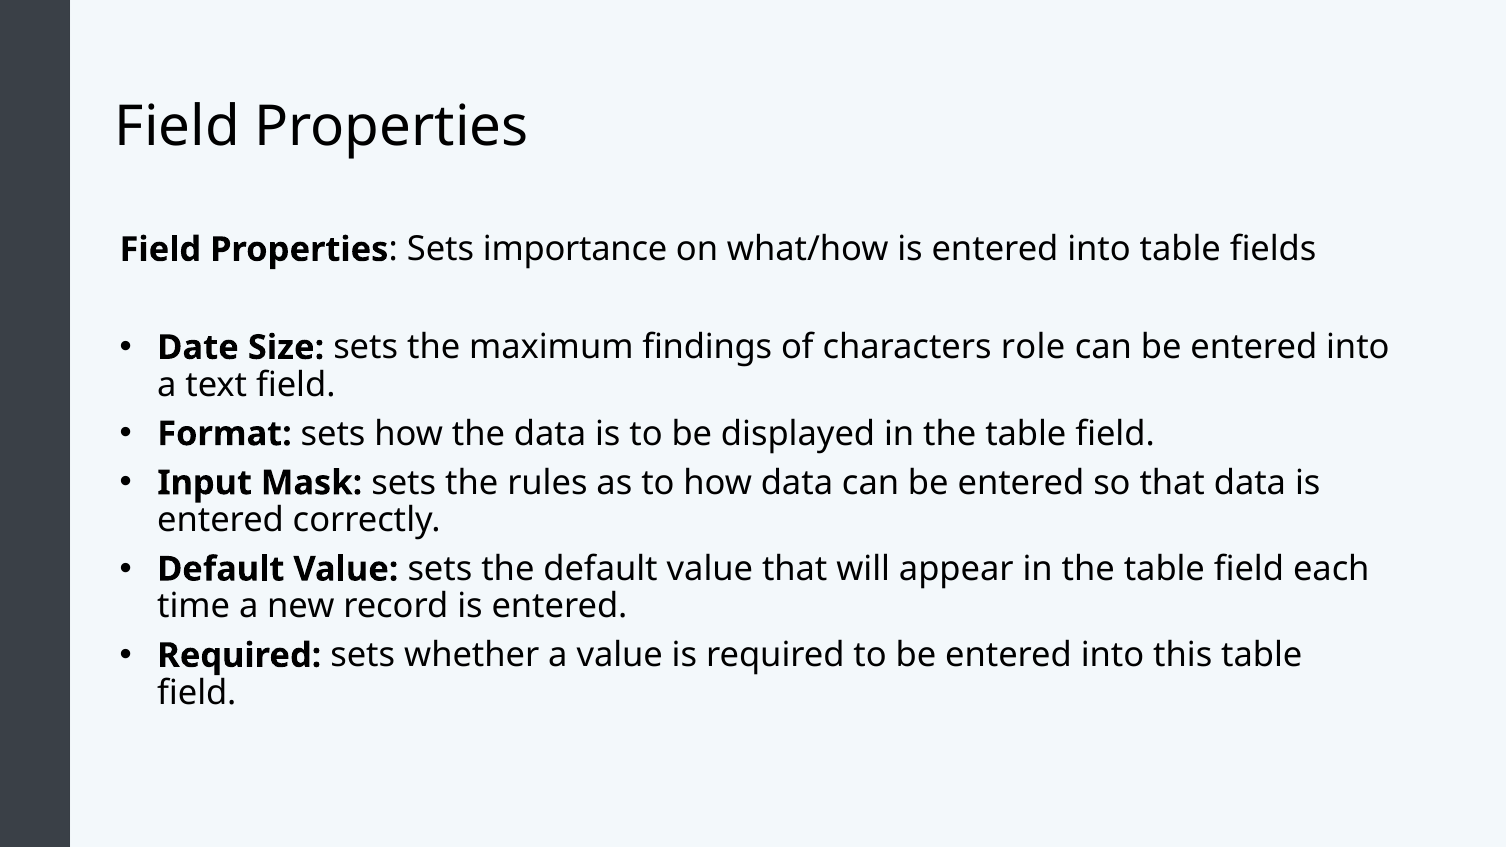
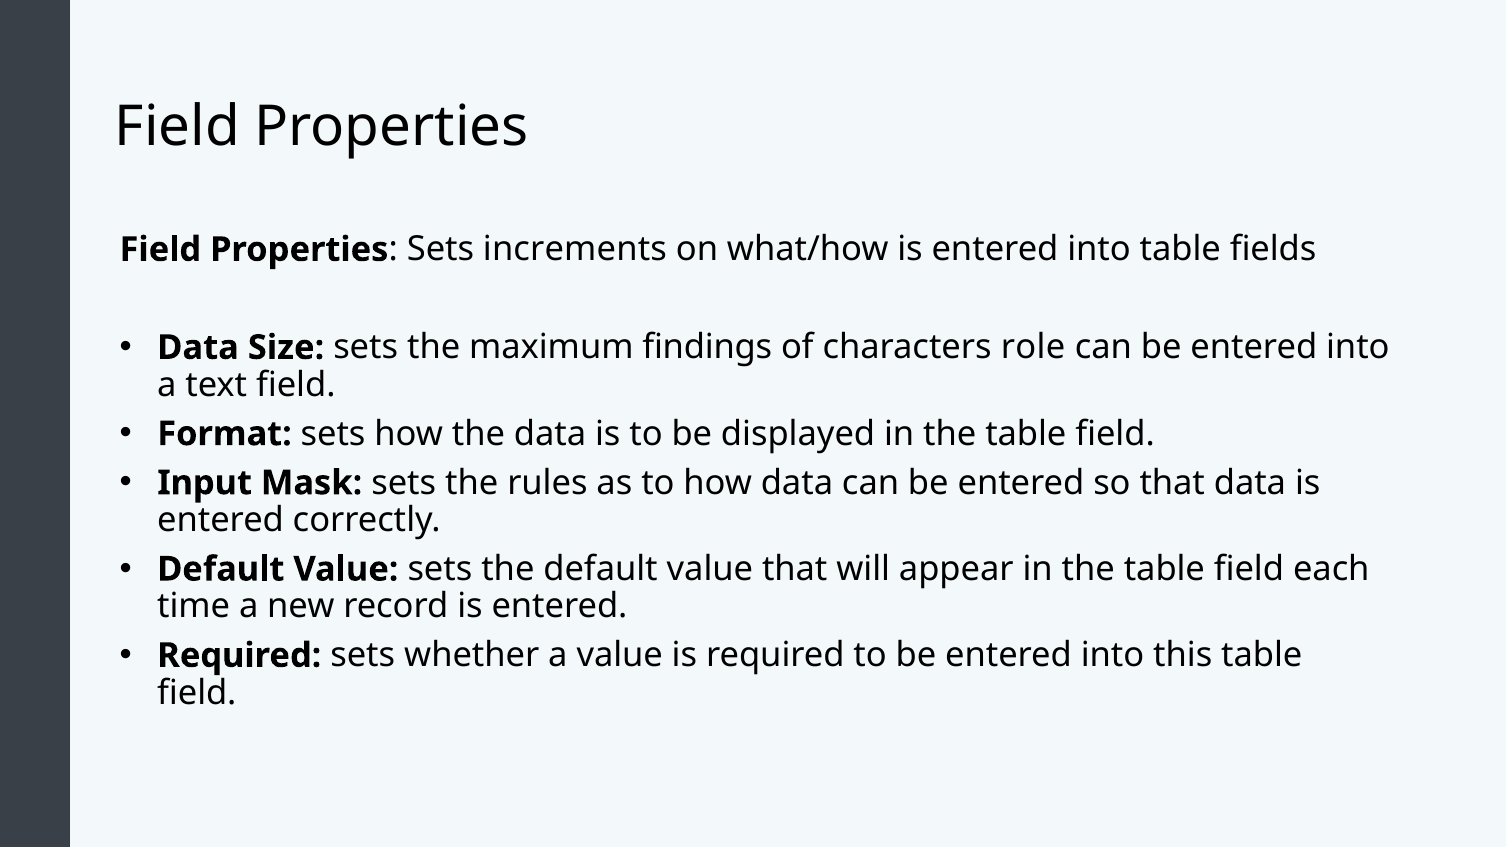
importance: importance -> increments
Date at (198, 348): Date -> Data
